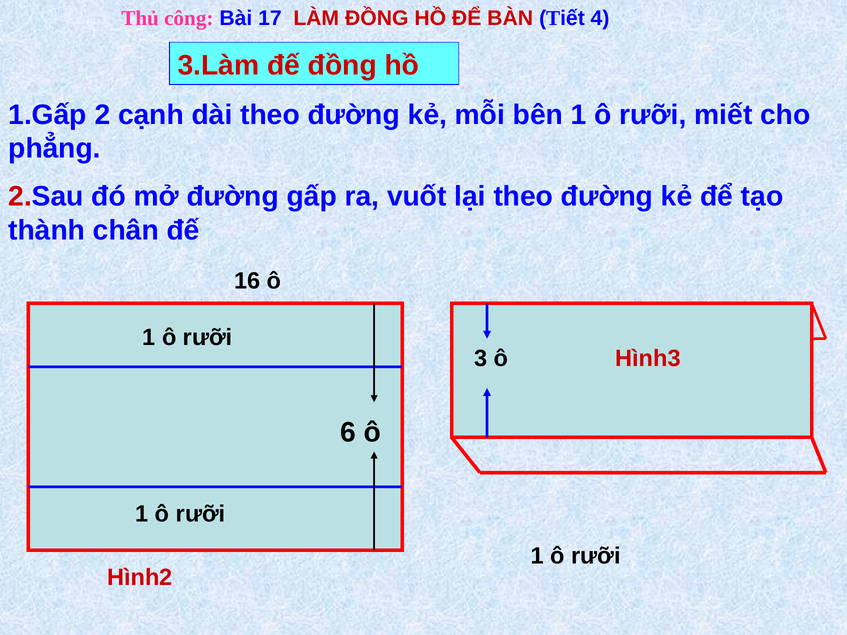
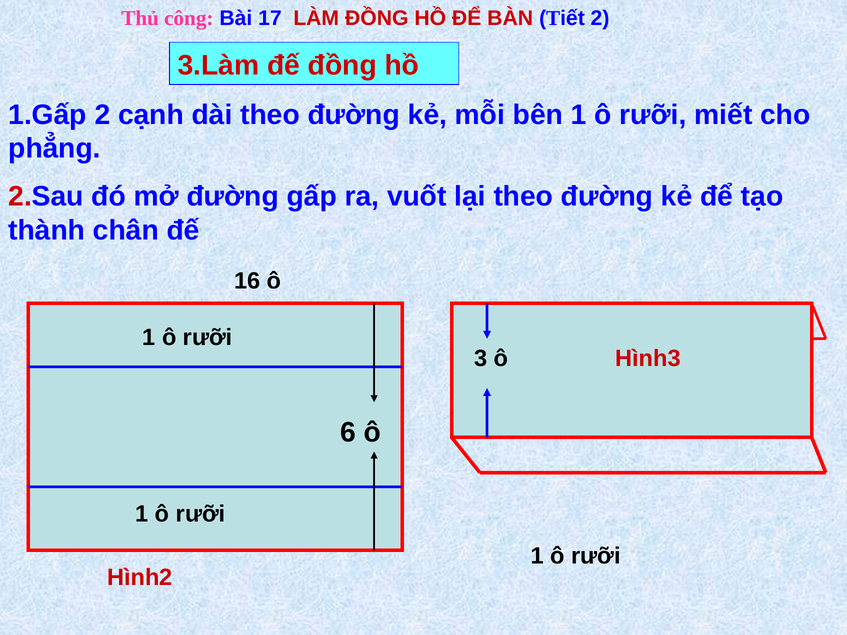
Tiết 4: 4 -> 2
